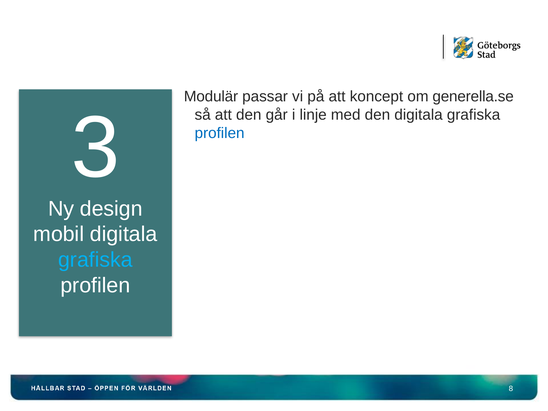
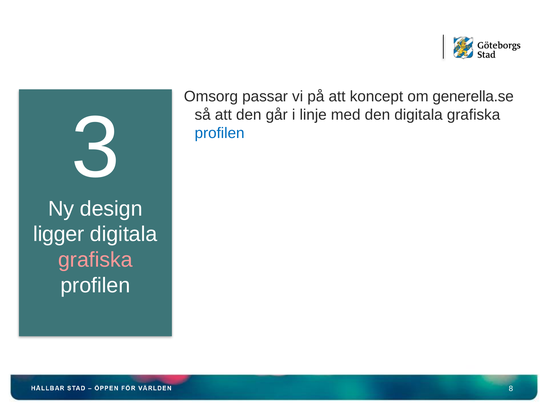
Modulär: Modulär -> Omsorg
mobil: mobil -> ligger
grafiska at (95, 260) colour: light blue -> pink
